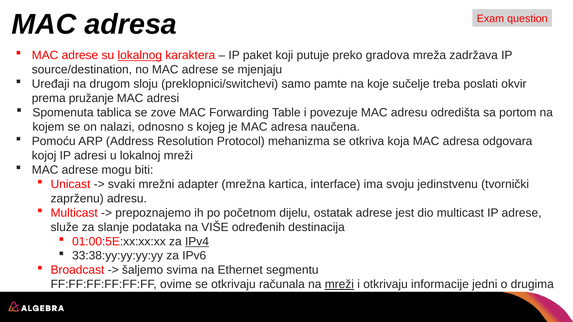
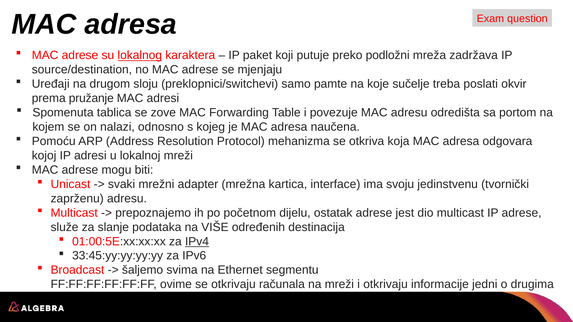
gradova: gradova -> podložni
33:38:yy:yy:yy:yy: 33:38:yy:yy:yy:yy -> 33:45:yy:yy:yy:yy
mreži at (339, 285) underline: present -> none
